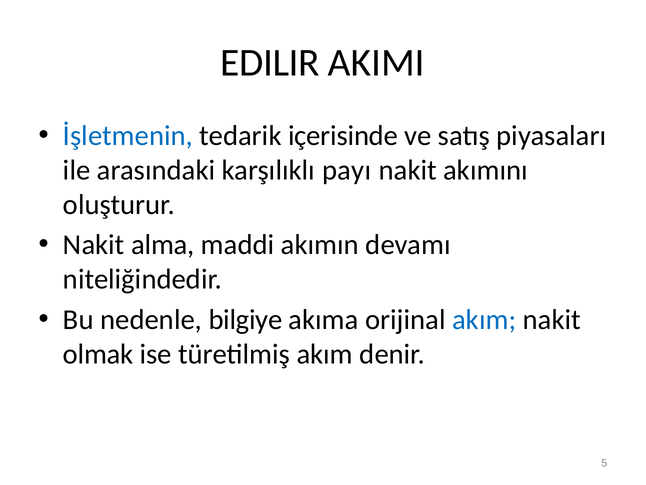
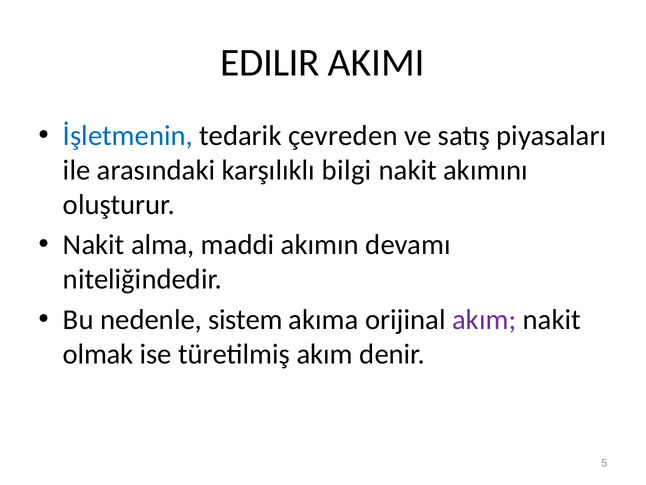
içerisinde: içerisinde -> çevreden
payı: payı -> bilgi
bilgiye: bilgiye -> sistem
akım at (484, 319) colour: blue -> purple
